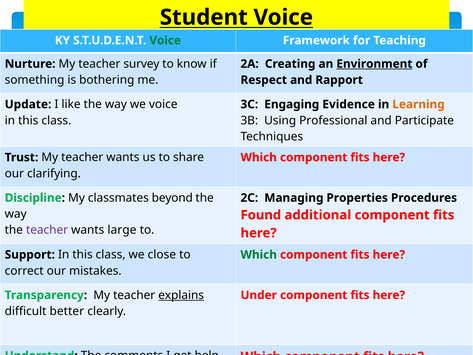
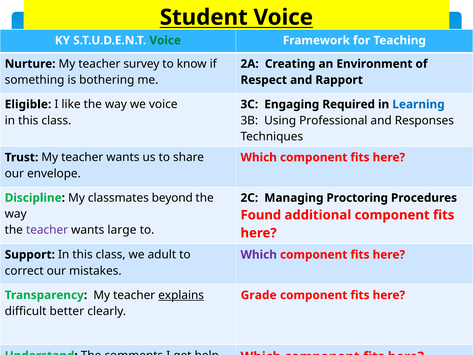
Environment underline: present -> none
Update: Update -> Eligible
Evidence: Evidence -> Required
Learning colour: orange -> blue
Participate: Participate -> Responses
clarifying: clarifying -> envelope
Properties: Properties -> Proctoring
close: close -> adult
Which at (259, 255) colour: green -> purple
Under: Under -> Grade
